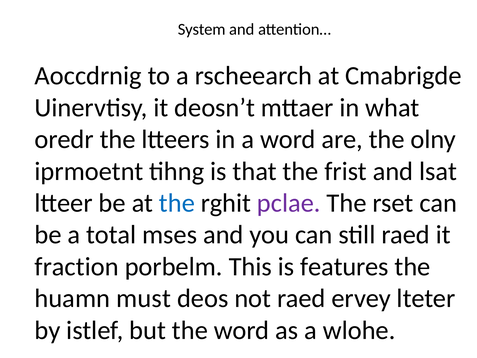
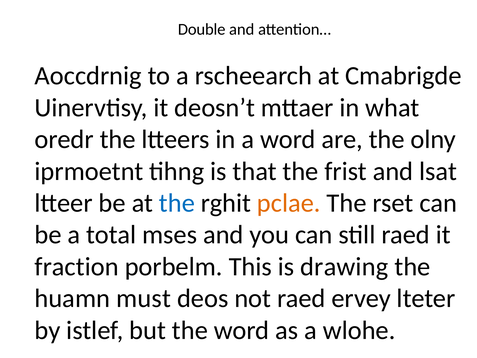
System: System -> Double
pclae colour: purple -> orange
features: features -> drawing
